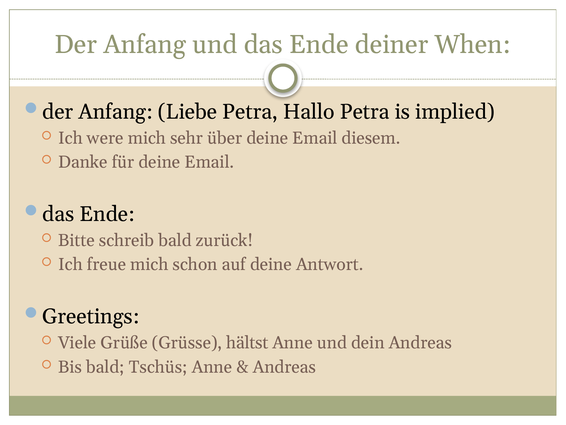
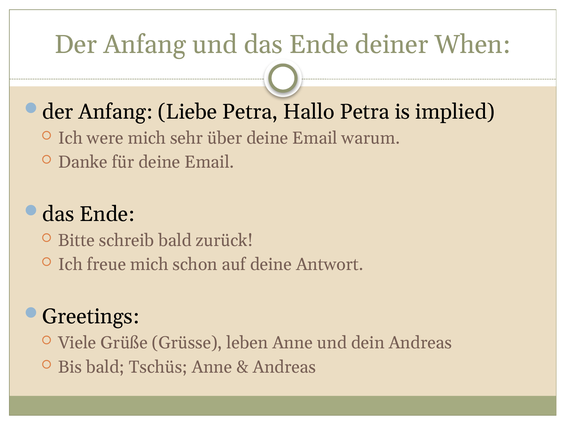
diesem: diesem -> warum
hältst: hältst -> leben
